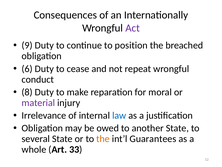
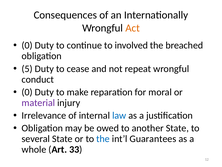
Act colour: purple -> orange
9 at (27, 45): 9 -> 0
position: position -> involved
6: 6 -> 5
8 at (27, 92): 8 -> 0
the at (103, 138) colour: orange -> blue
